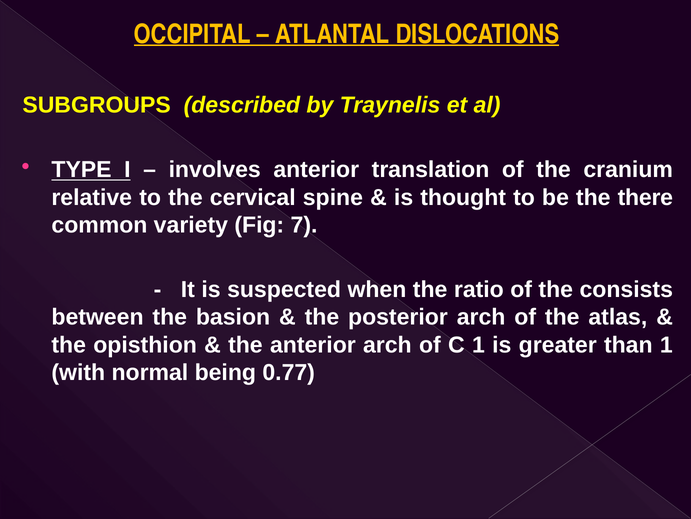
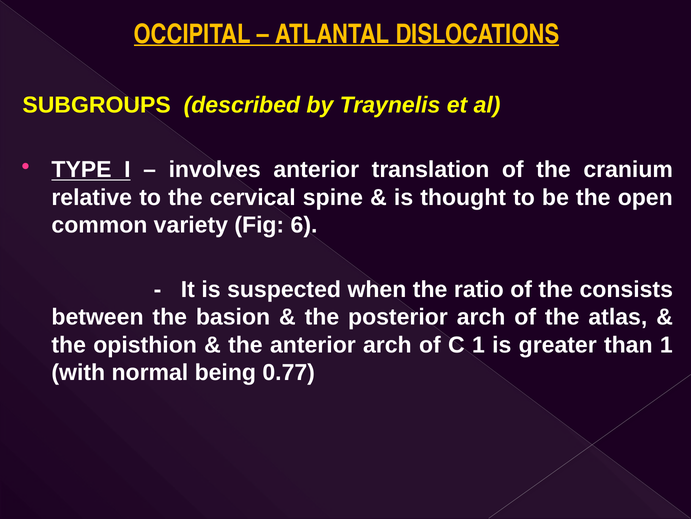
there: there -> open
7: 7 -> 6
